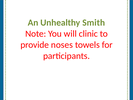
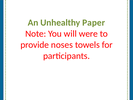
Smith: Smith -> Paper
clinic: clinic -> were
